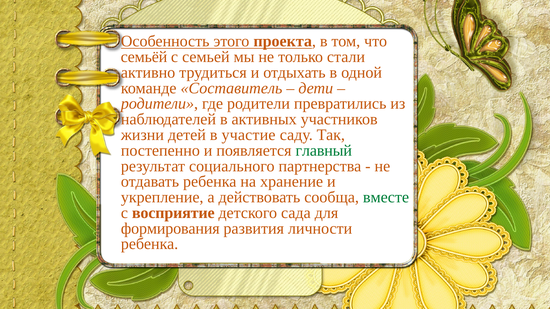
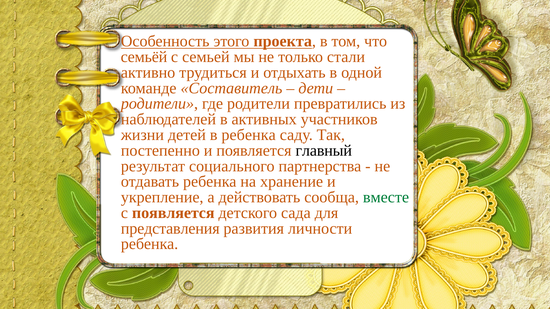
в участие: участие -> ребенка
главный colour: green -> black
с восприятие: восприятие -> появляется
формирования: формирования -> представления
